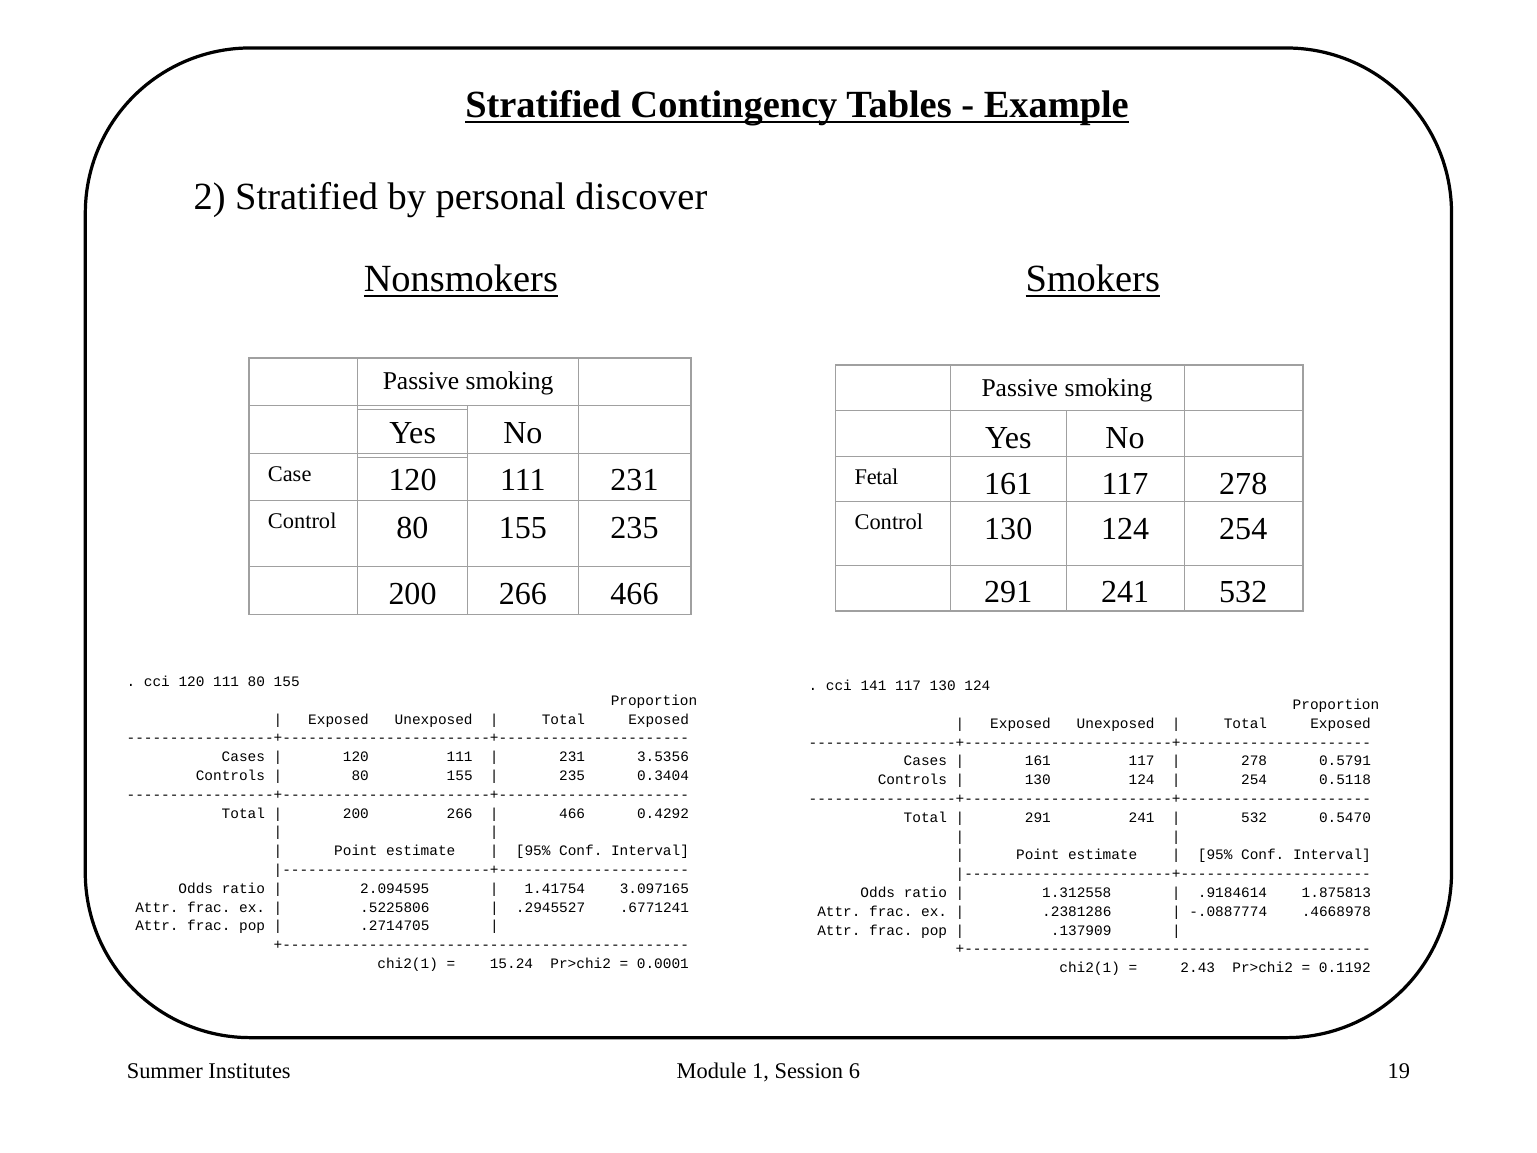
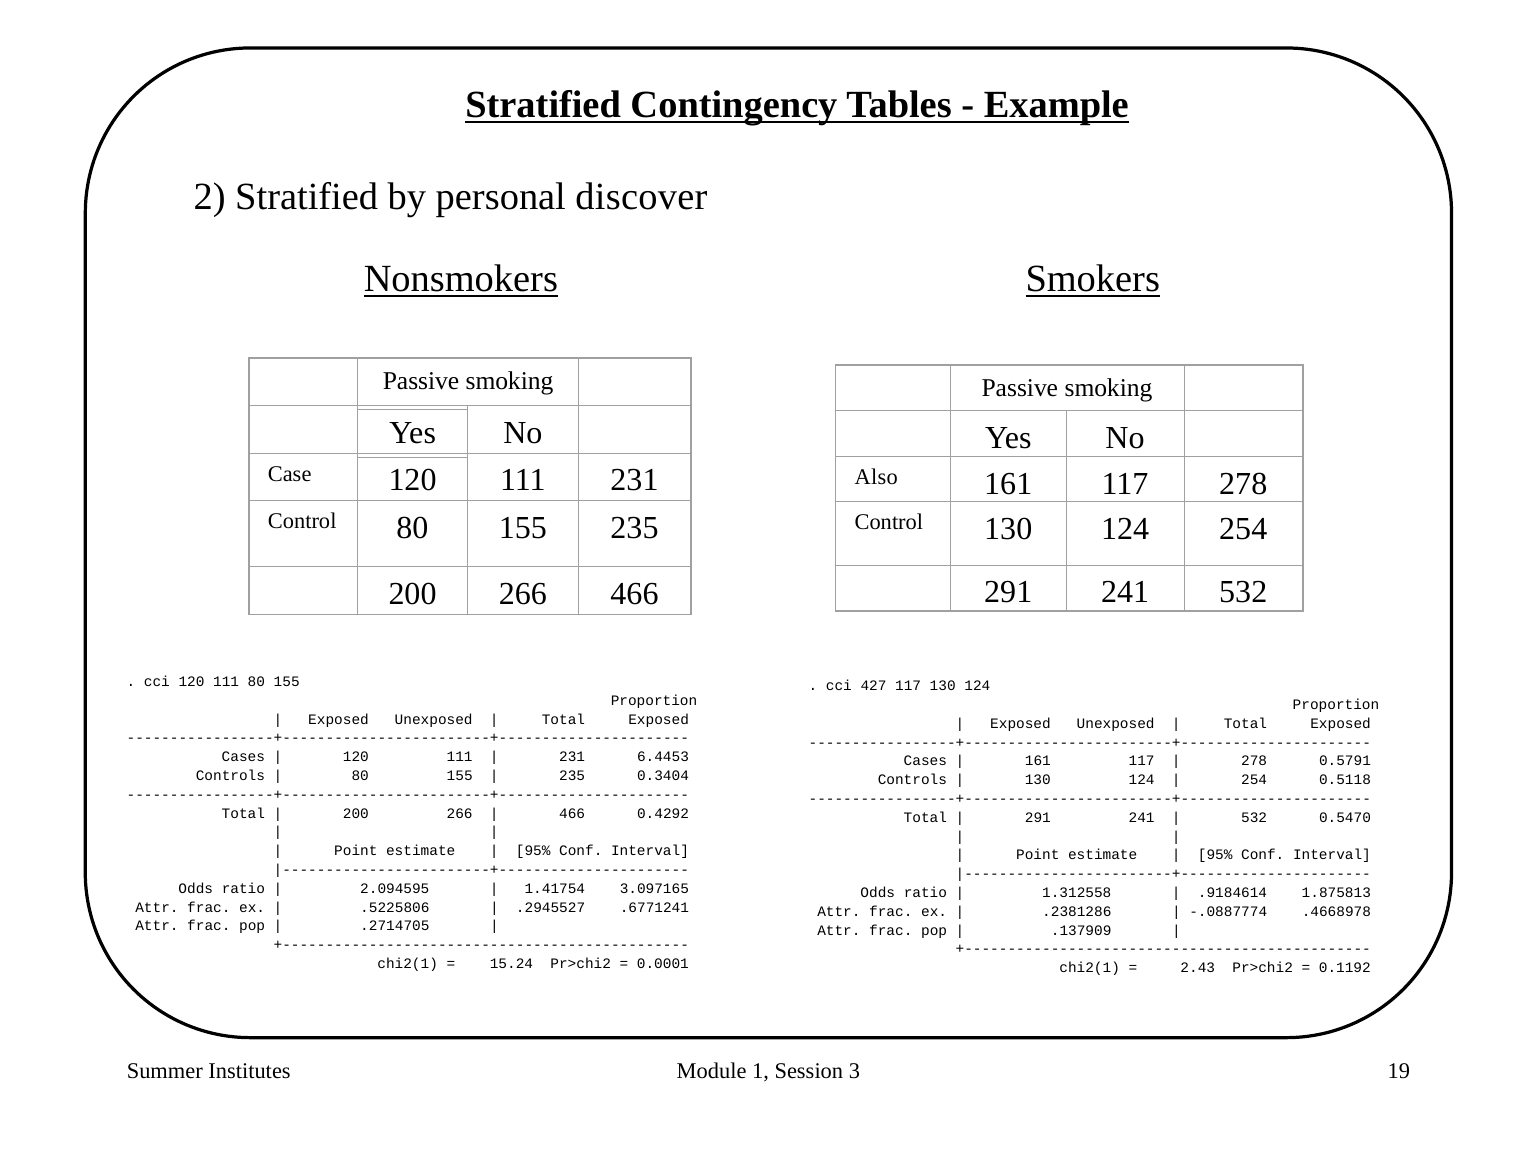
Fetal: Fetal -> Also
141: 141 -> 427
3.5356: 3.5356 -> 6.4453
6: 6 -> 3
